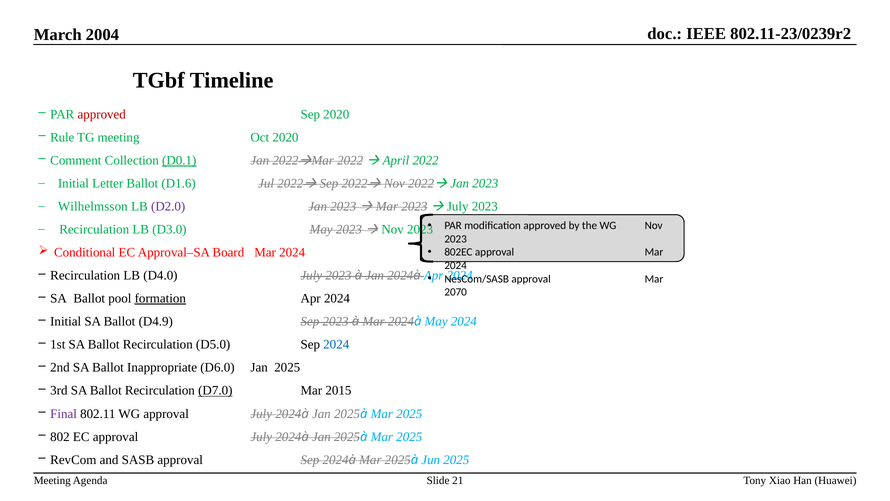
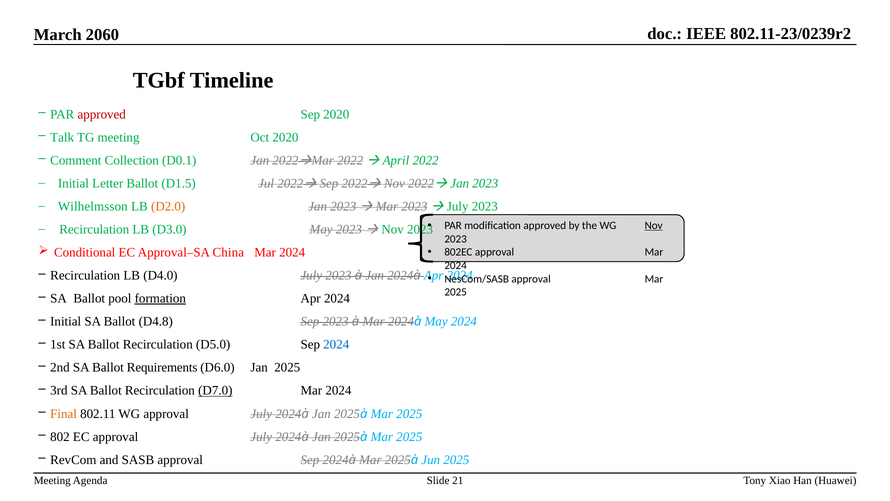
2004: 2004 -> 2060
Rule: Rule -> Talk
D0.1 underline: present -> none
D1.6: D1.6 -> D1.5
D2.0 colour: purple -> orange
Nov at (654, 225) underline: none -> present
Board: Board -> China
2070 at (456, 292): 2070 -> 2025
D4.9: D4.9 -> D4.8
Inappropriate: Inappropriate -> Requirements
2015 at (338, 390): 2015 -> 2024
Final colour: purple -> orange
